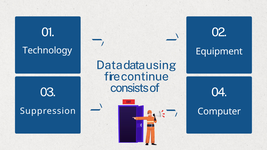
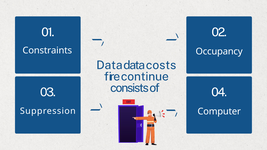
Technology: Technology -> Constraints
Equipment: Equipment -> Occupancy
using: using -> costs
